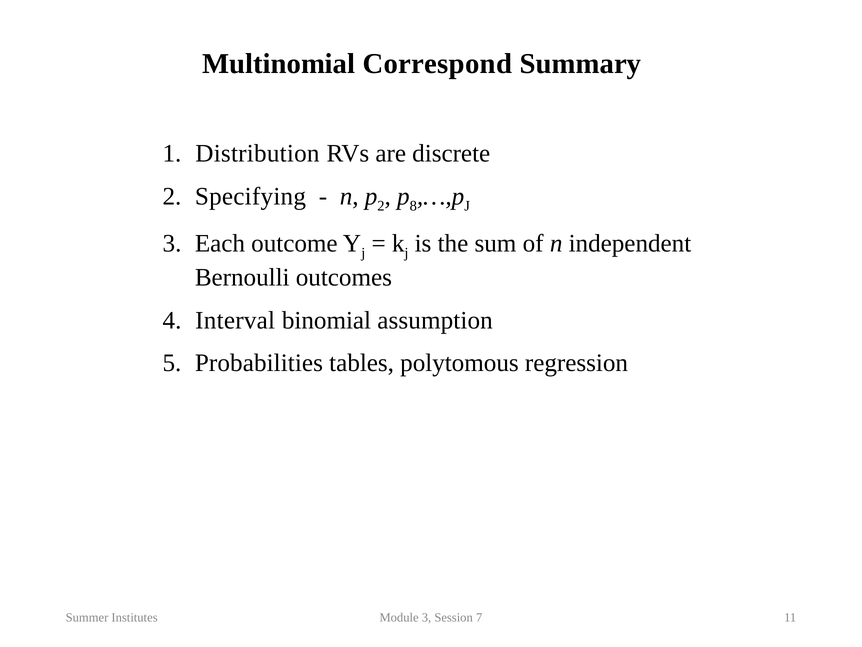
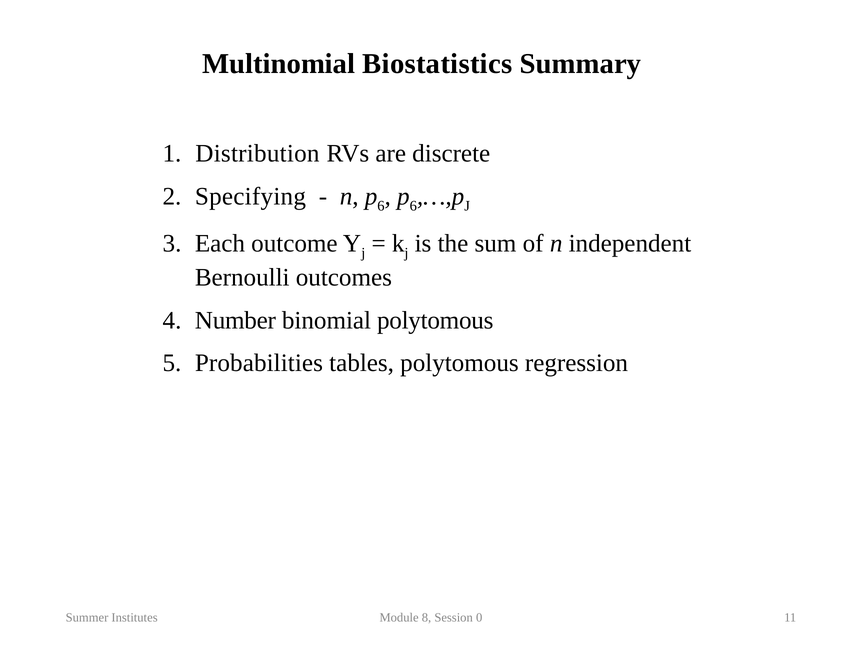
Correspond: Correspond -> Biostatistics
2 at (381, 206): 2 -> 6
8 at (413, 206): 8 -> 6
Interval: Interval -> Number
binomial assumption: assumption -> polytomous
Module 3: 3 -> 8
7: 7 -> 0
